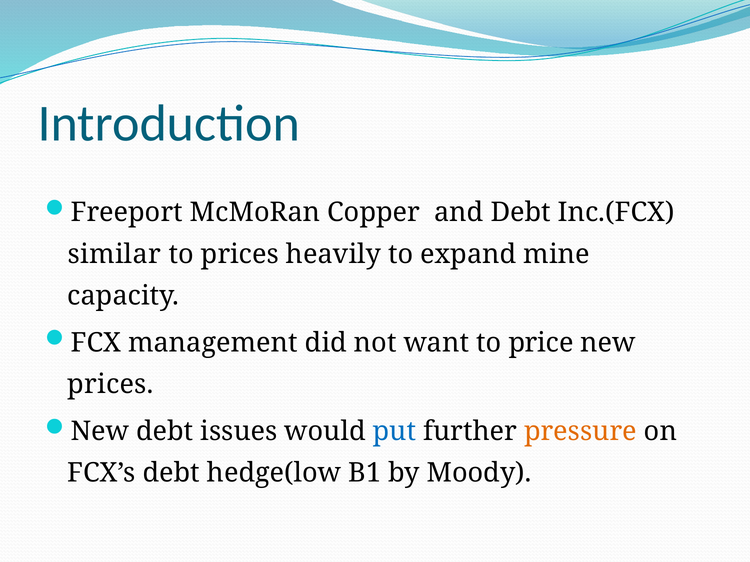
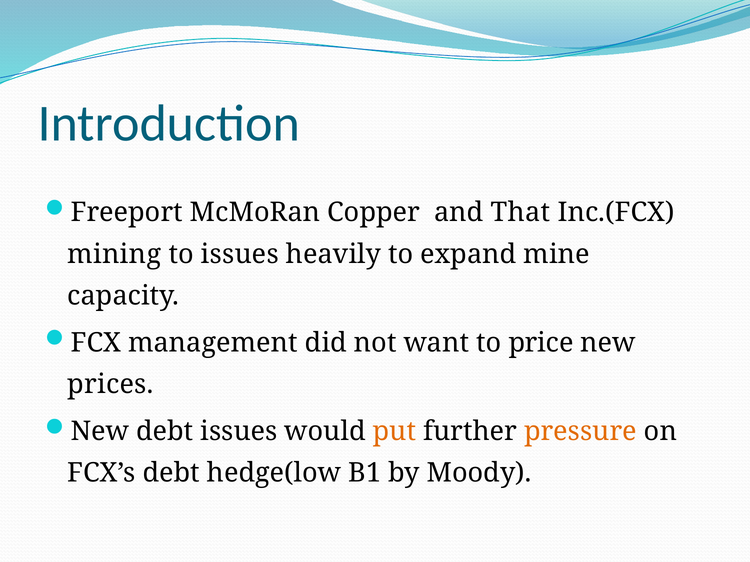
and Debt: Debt -> That
similar: similar -> mining
to prices: prices -> issues
put colour: blue -> orange
